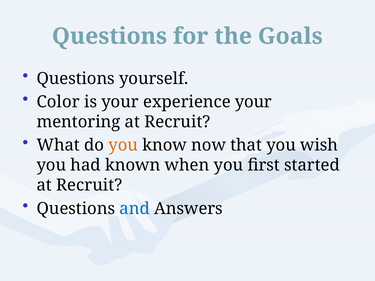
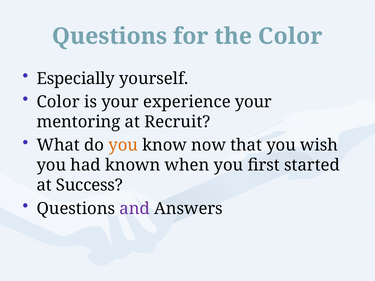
the Goals: Goals -> Color
Questions at (76, 79): Questions -> Especially
Recruit at (89, 185): Recruit -> Success
and colour: blue -> purple
